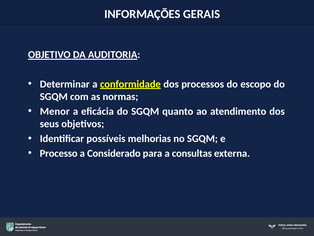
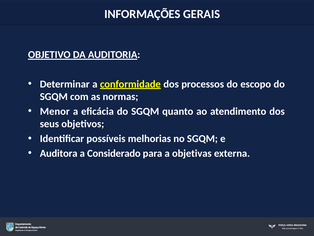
Processo: Processo -> Auditora
consultas: consultas -> objetivas
